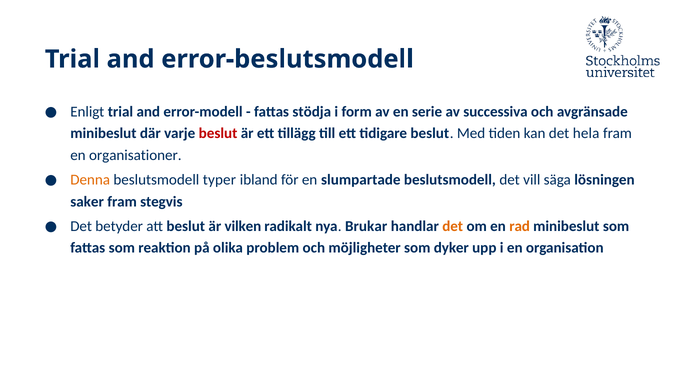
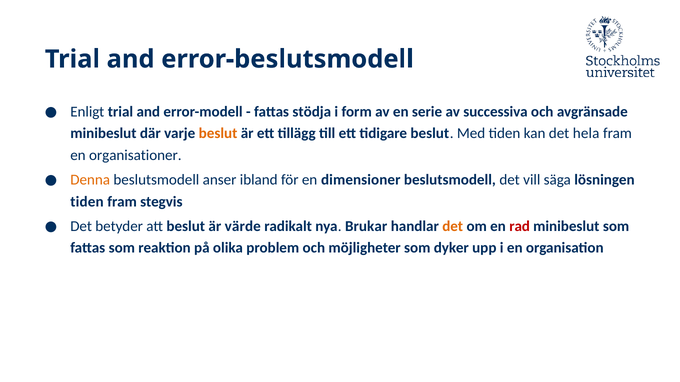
beslut at (218, 134) colour: red -> orange
typer: typer -> anser
slumpartade: slumpartade -> dimensioner
saker at (87, 202): saker -> tiden
vilken: vilken -> värde
rad colour: orange -> red
